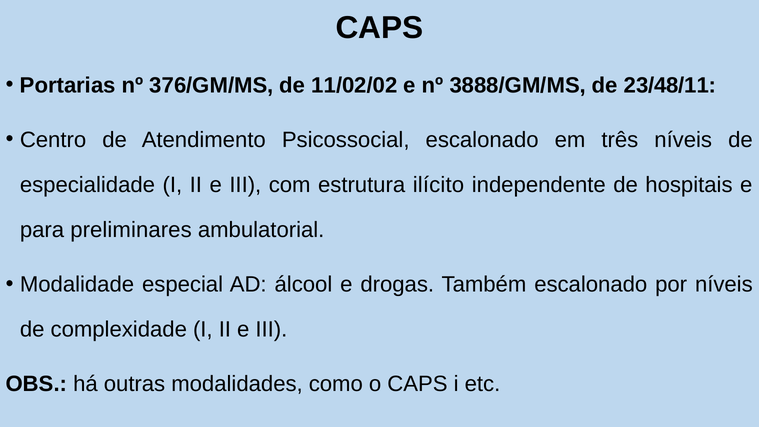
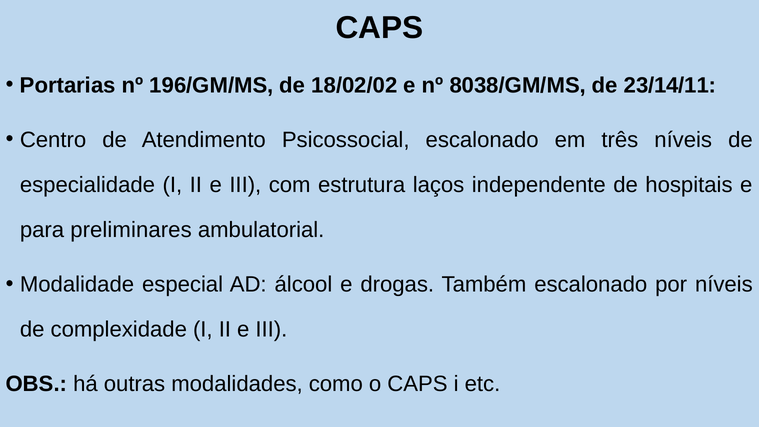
376/GM/MS: 376/GM/MS -> 196/GM/MS
11/02/02: 11/02/02 -> 18/02/02
3888/GM/MS: 3888/GM/MS -> 8038/GM/MS
23/48/11: 23/48/11 -> 23/14/11
ilícito: ilícito -> laços
